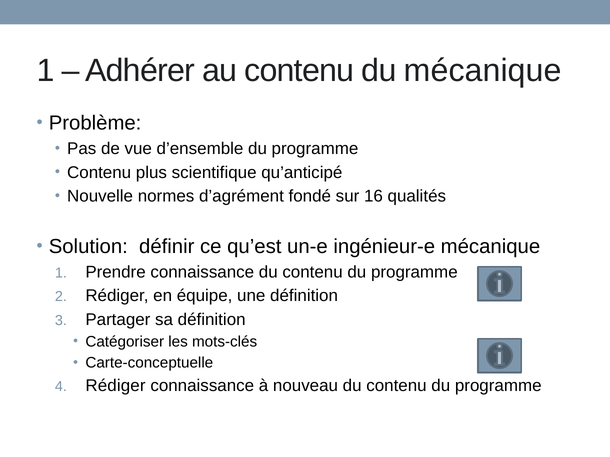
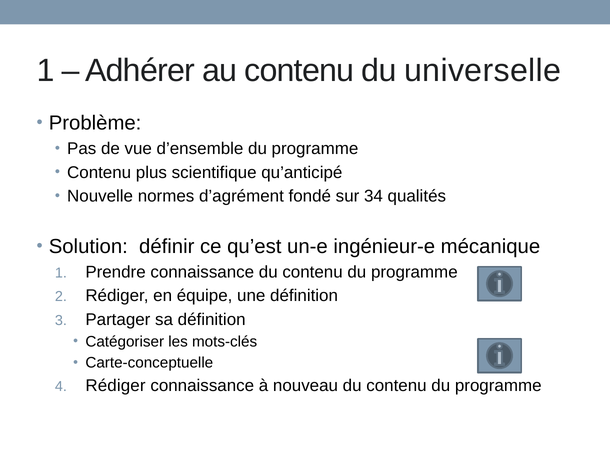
du mécanique: mécanique -> universelle
16: 16 -> 34
